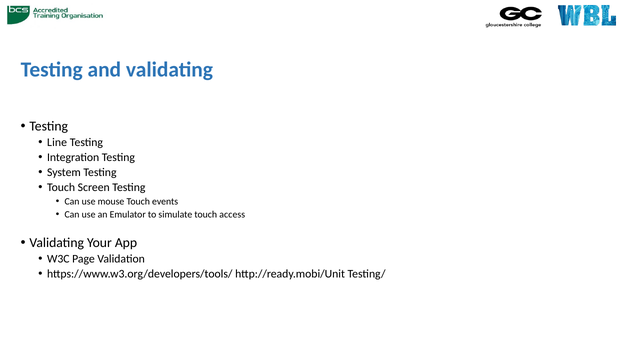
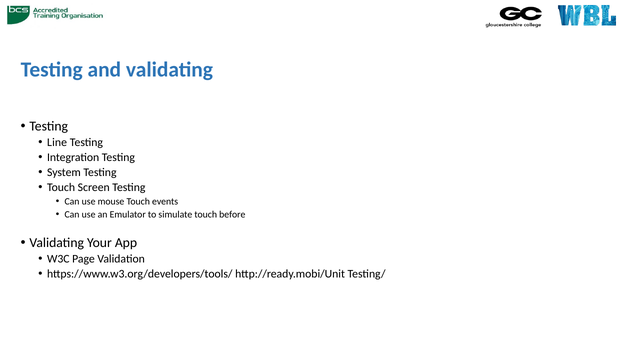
access: access -> before
